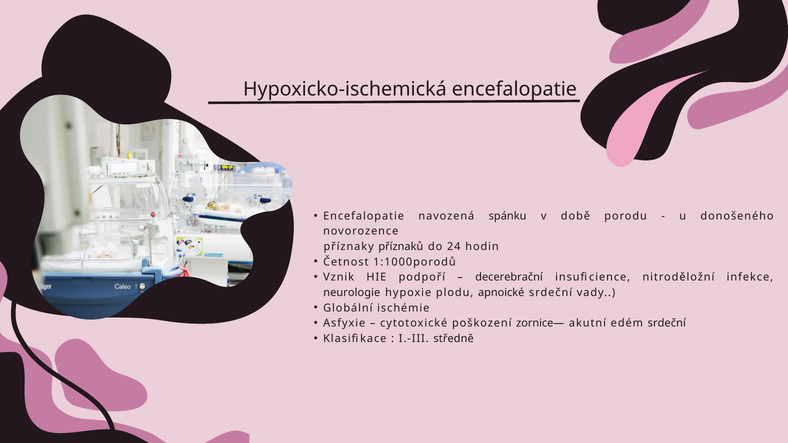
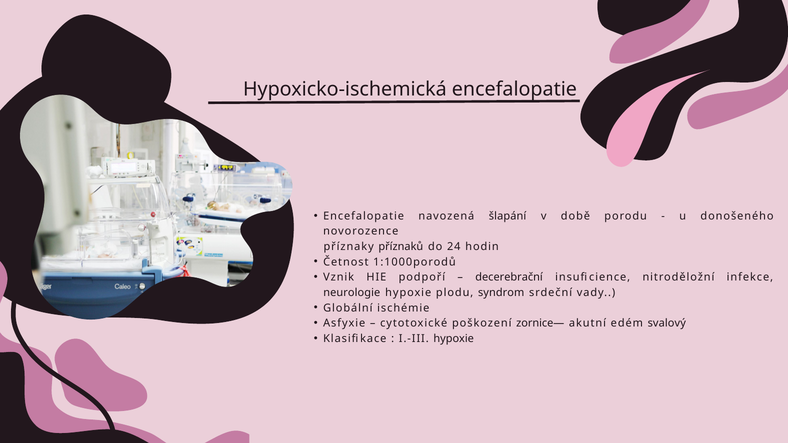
spánku: spánku -> šlapání
apnoické: apnoické -> syndrom
edém srdeční: srdeční -> svalový
I.-III středně: středně -> hypoxie
